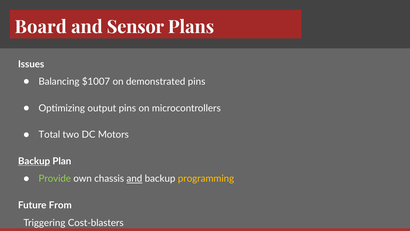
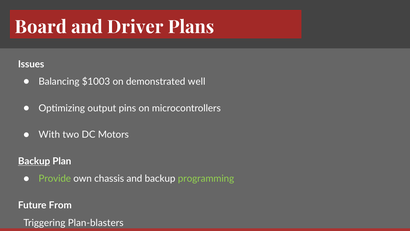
Sensor: Sensor -> Driver
$1007: $1007 -> $1003
demonstrated pins: pins -> well
Total: Total -> With
and at (134, 179) underline: present -> none
programming colour: yellow -> light green
Cost-blasters: Cost-blasters -> Plan-blasters
